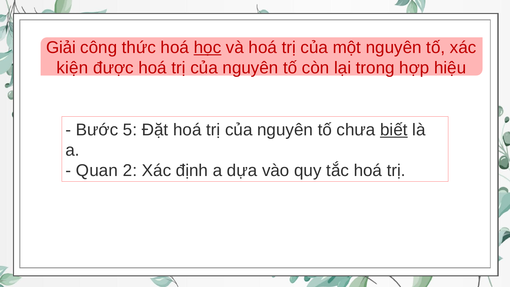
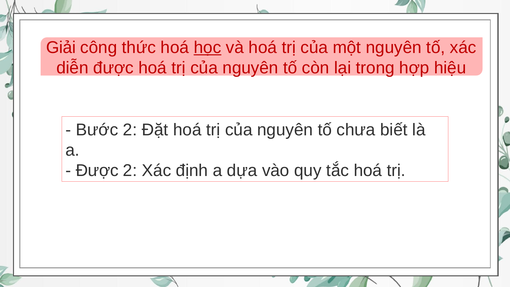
kiện: kiện -> diễn
Bước 5: 5 -> 2
biết underline: present -> none
Quan at (97, 171): Quan -> Được
